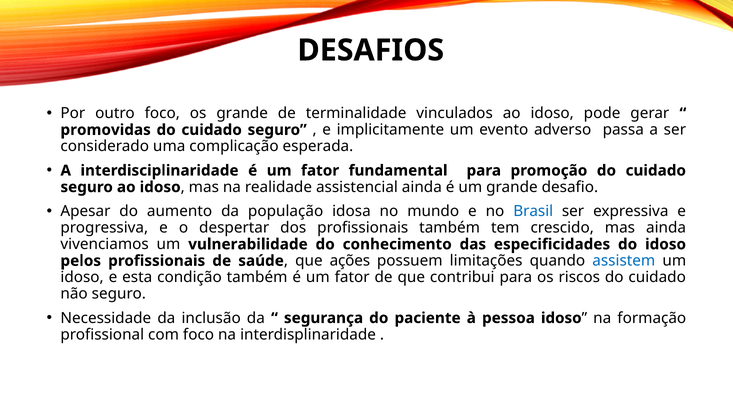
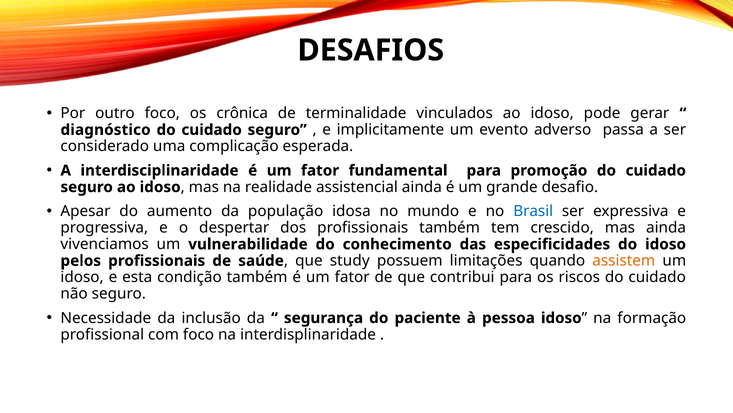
os grande: grande -> crônica
promovidas: promovidas -> diagnóstico
ações: ações -> study
assistem colour: blue -> orange
